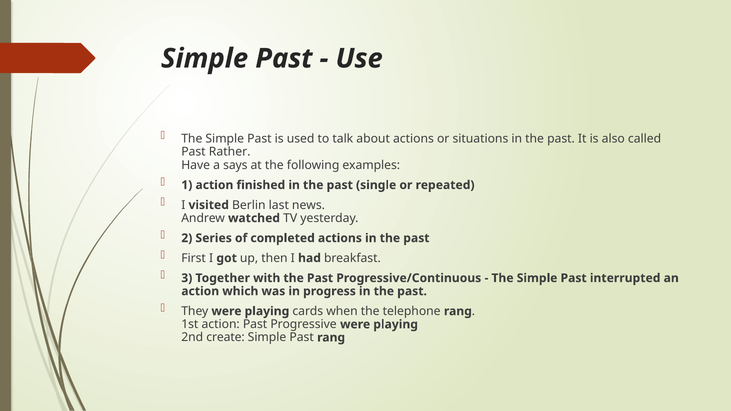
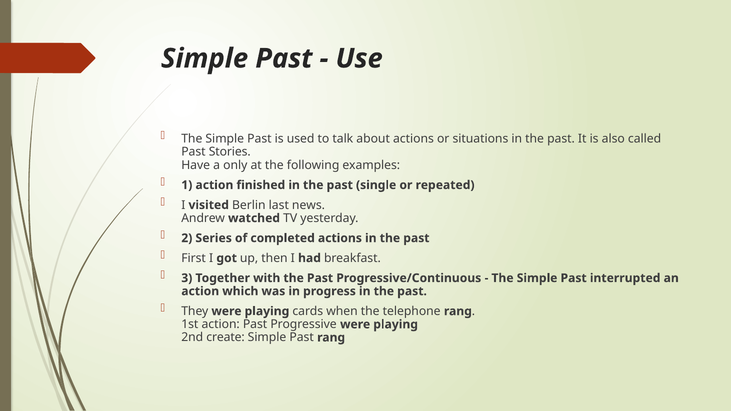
Rather: Rather -> Stories
says: says -> only
